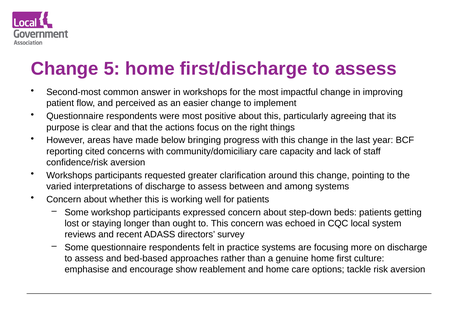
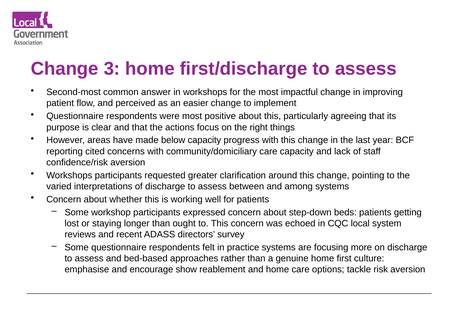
5: 5 -> 3
below bringing: bringing -> capacity
